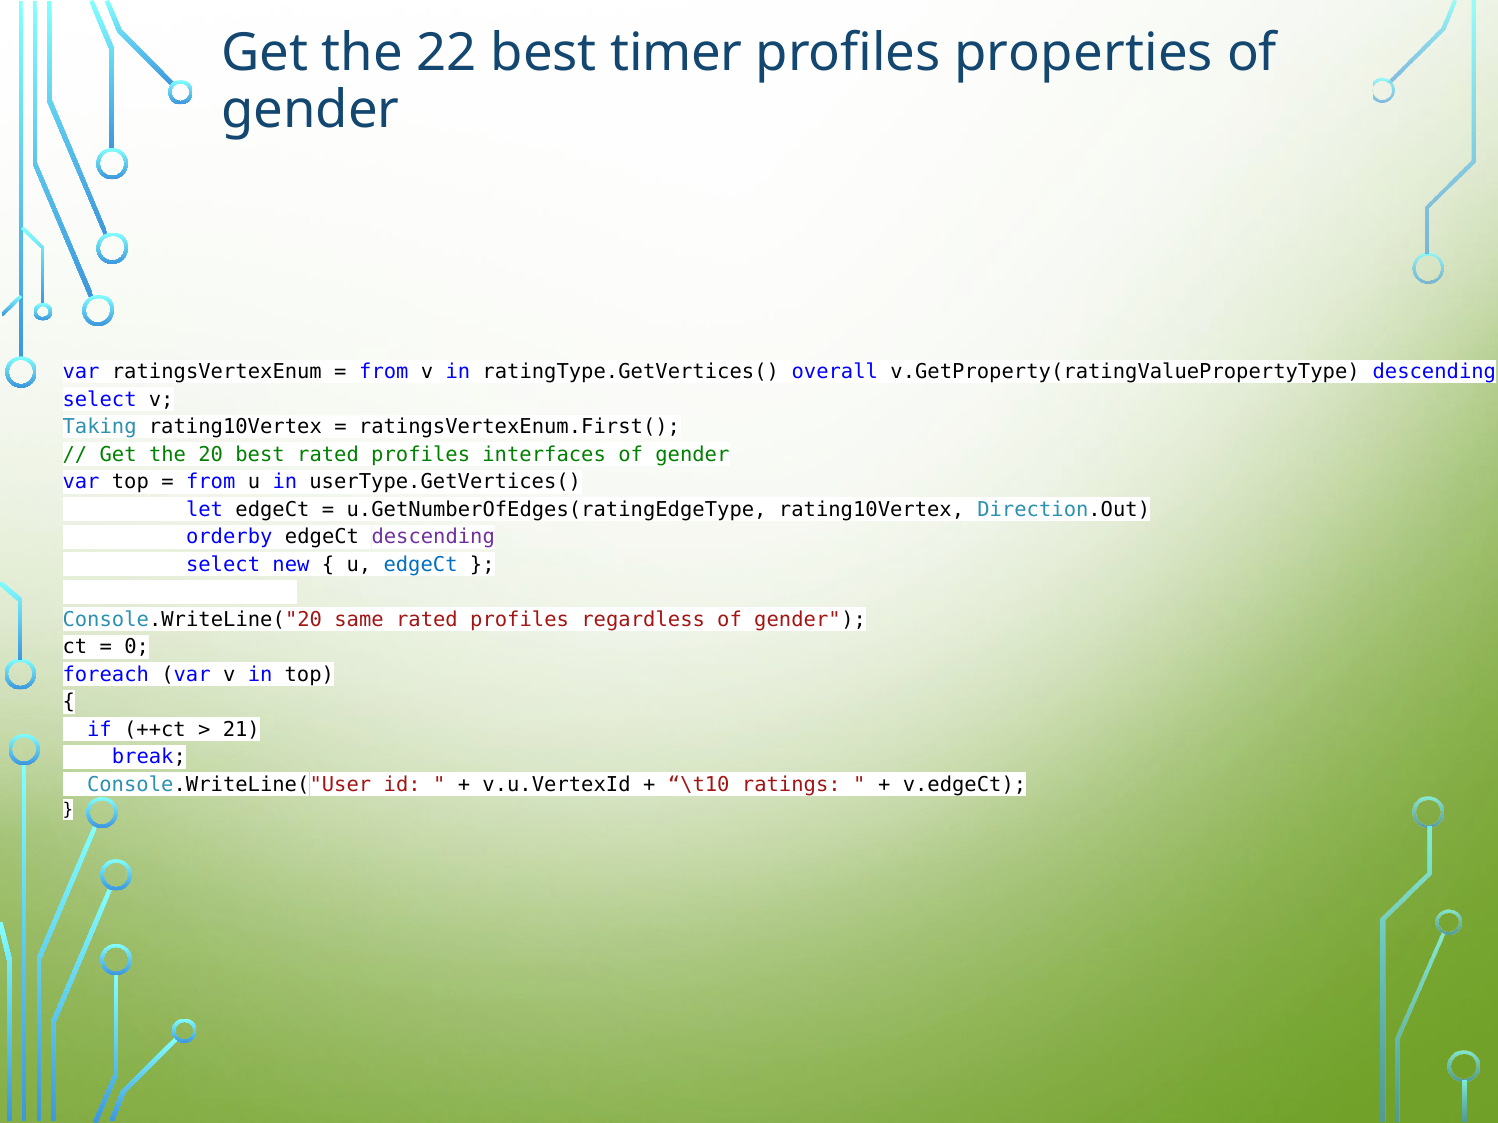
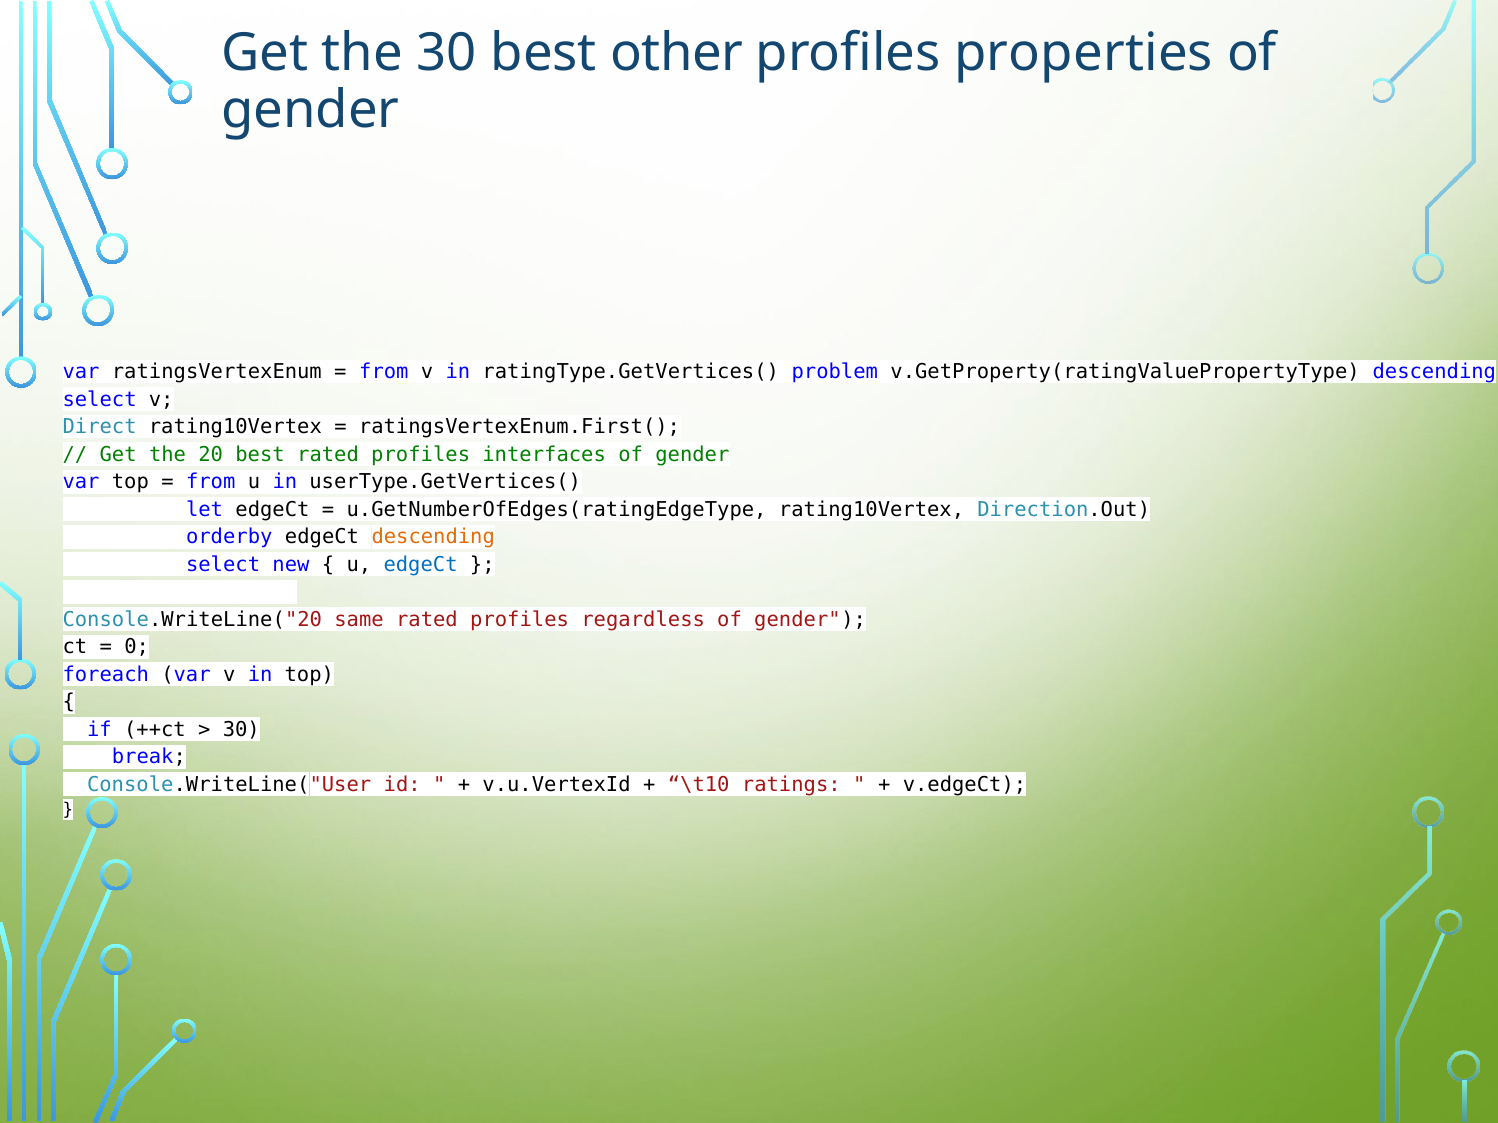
the 22: 22 -> 30
timer: timer -> other
overall: overall -> problem
Taking: Taking -> Direct
descending at (433, 537) colour: purple -> orange
21 at (241, 730): 21 -> 30
